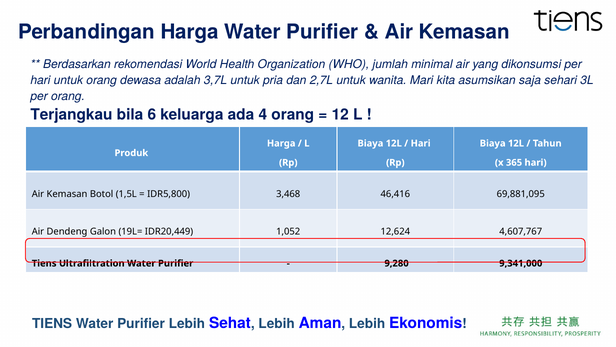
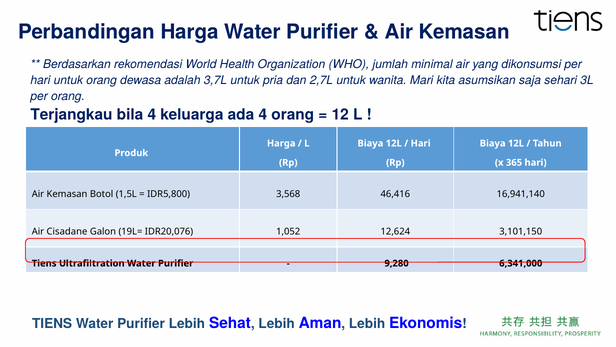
bila 6: 6 -> 4
3,468: 3,468 -> 3,568
69,881,095: 69,881,095 -> 16,941,140
Dendeng: Dendeng -> Cisadane
IDR20,449: IDR20,449 -> IDR20,076
4,607,767: 4,607,767 -> 3,101,150
9,341,000: 9,341,000 -> 6,341,000
